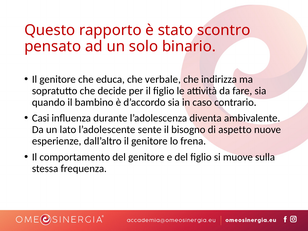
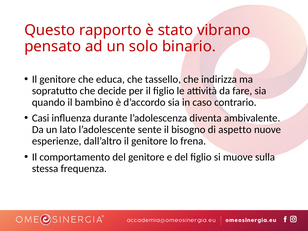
scontro: scontro -> vibrano
verbale: verbale -> tassello
